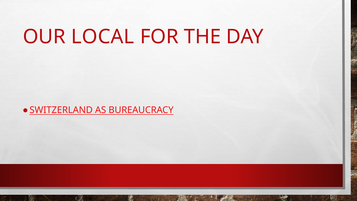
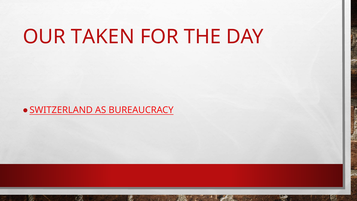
LOCAL: LOCAL -> TAKEN
